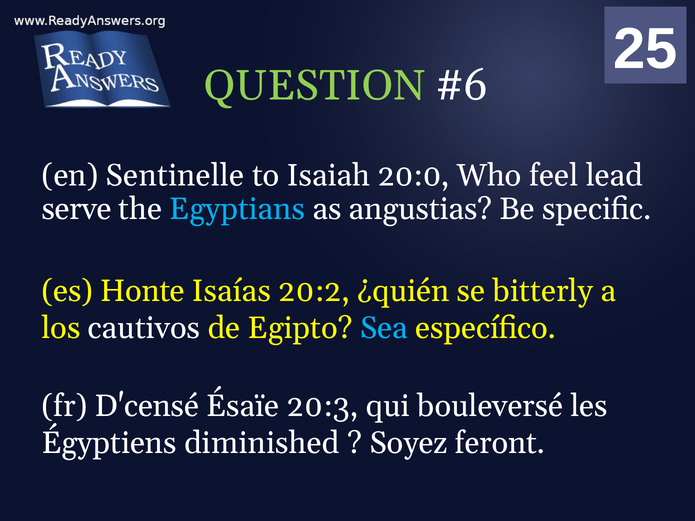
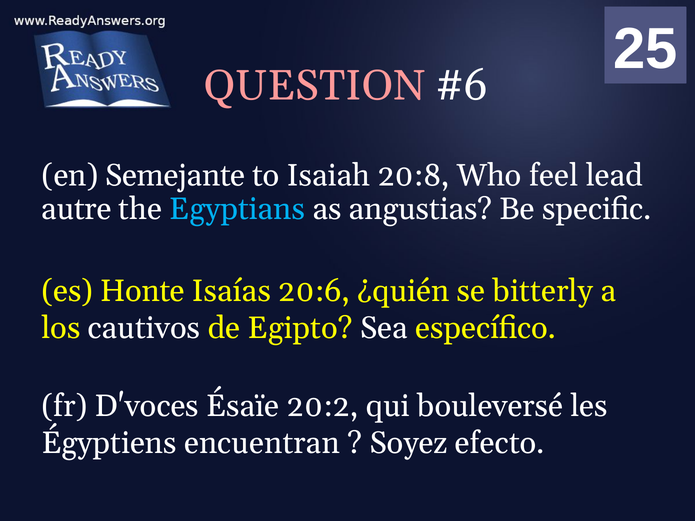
QUESTION colour: light green -> pink
Sentinelle: Sentinelle -> Semejante
20:0: 20:0 -> 20:8
serve: serve -> autre
20:2: 20:2 -> 20:6
Sea colour: light blue -> white
D'censé: D'censé -> D'voces
20:3: 20:3 -> 20:2
diminished: diminished -> encuentran
feront: feront -> efecto
